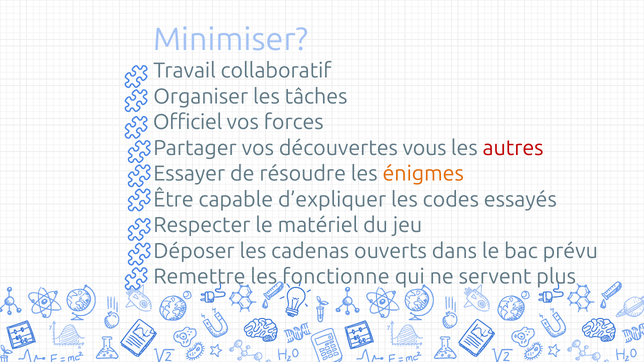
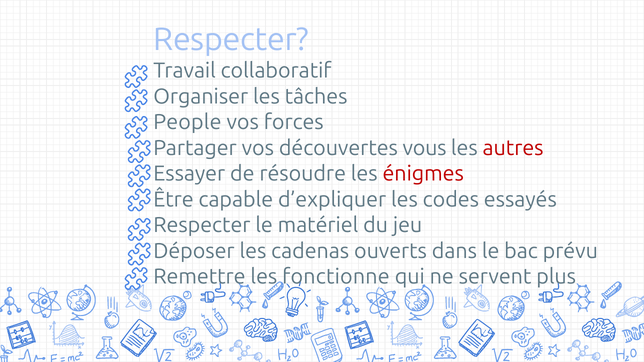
Minimiser at (231, 39): Minimiser -> Respecter
Officiel: Officiel -> People
énigmes colour: orange -> red
